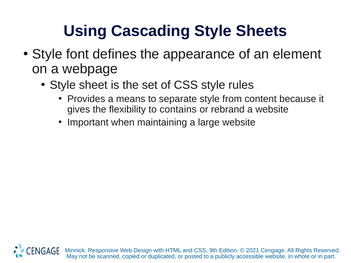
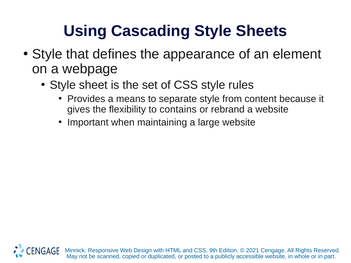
font: font -> that
